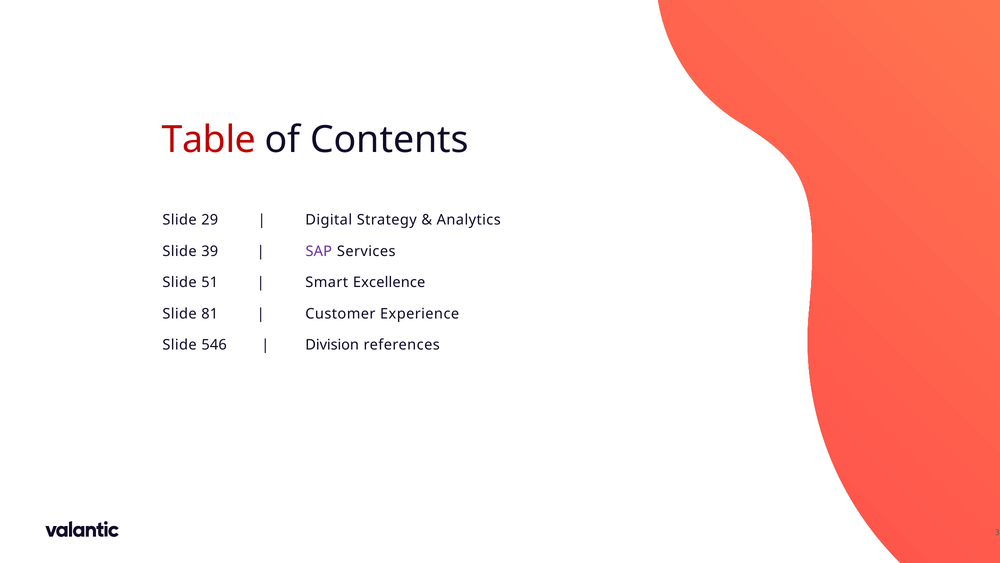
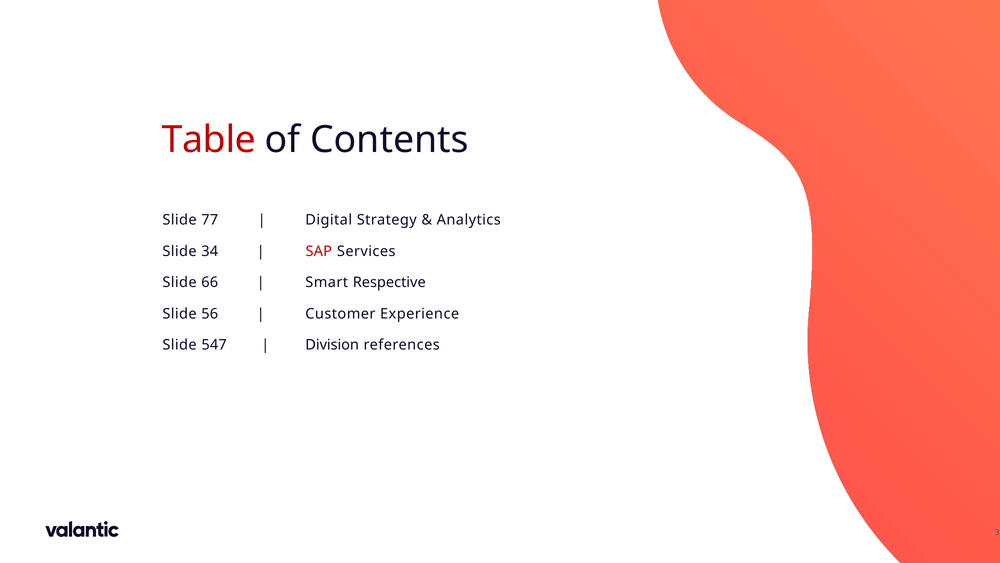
29: 29 -> 77
39: 39 -> 34
SAP colour: purple -> red
51: 51 -> 66
Excellence: Excellence -> Respective
81: 81 -> 56
546: 546 -> 547
